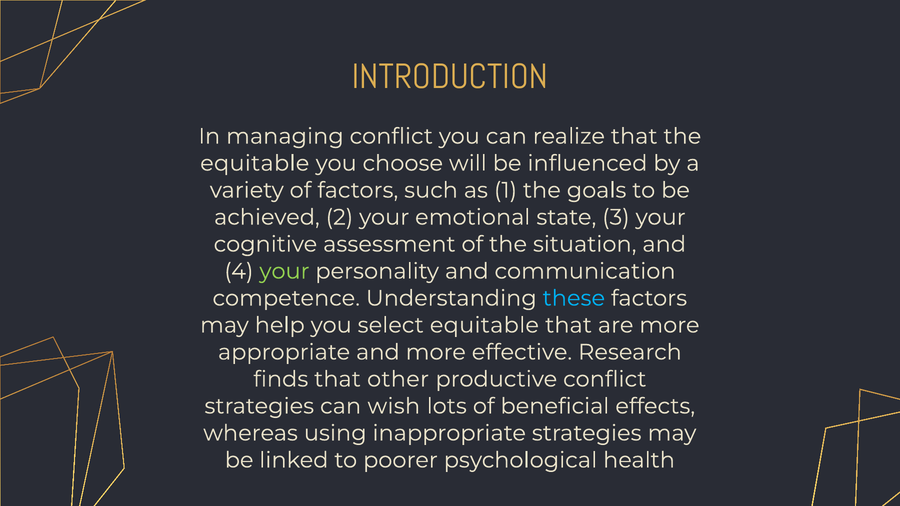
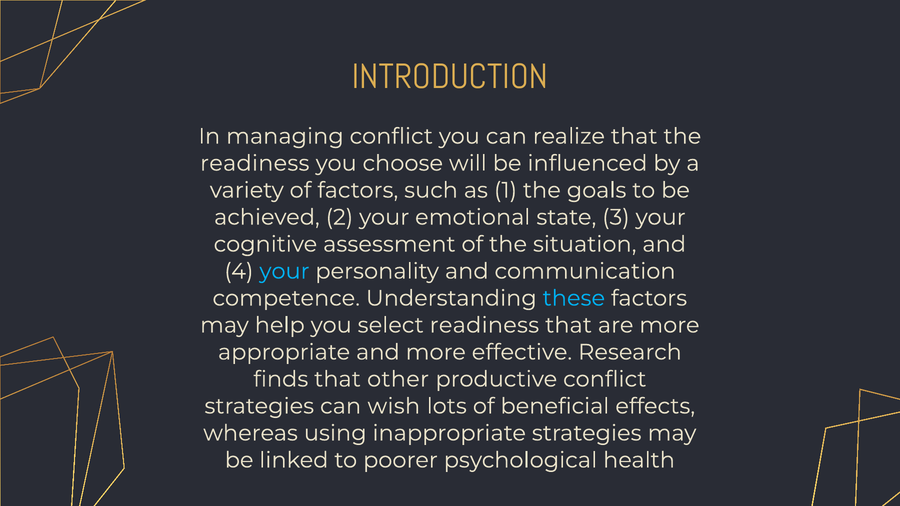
equitable at (255, 163): equitable -> readiness
your at (284, 271) colour: light green -> light blue
select equitable: equitable -> readiness
